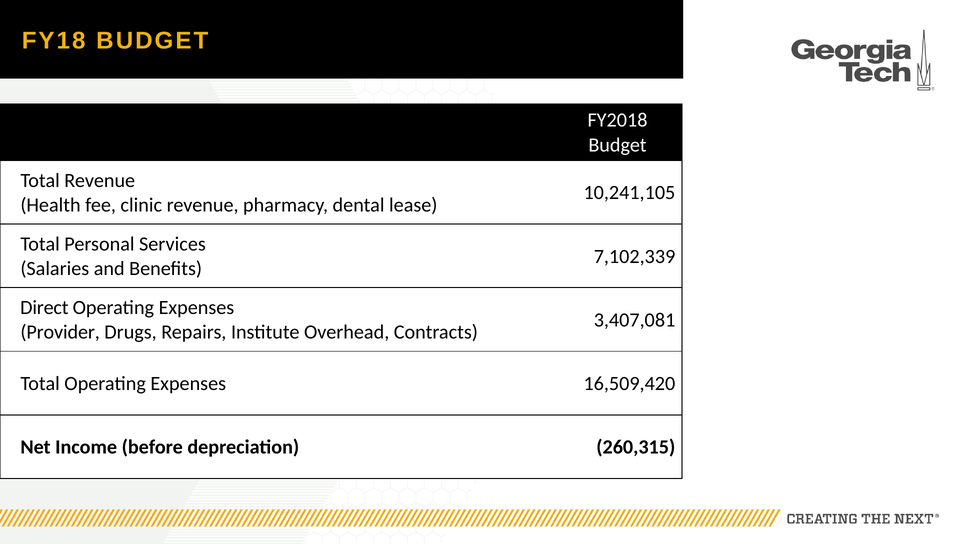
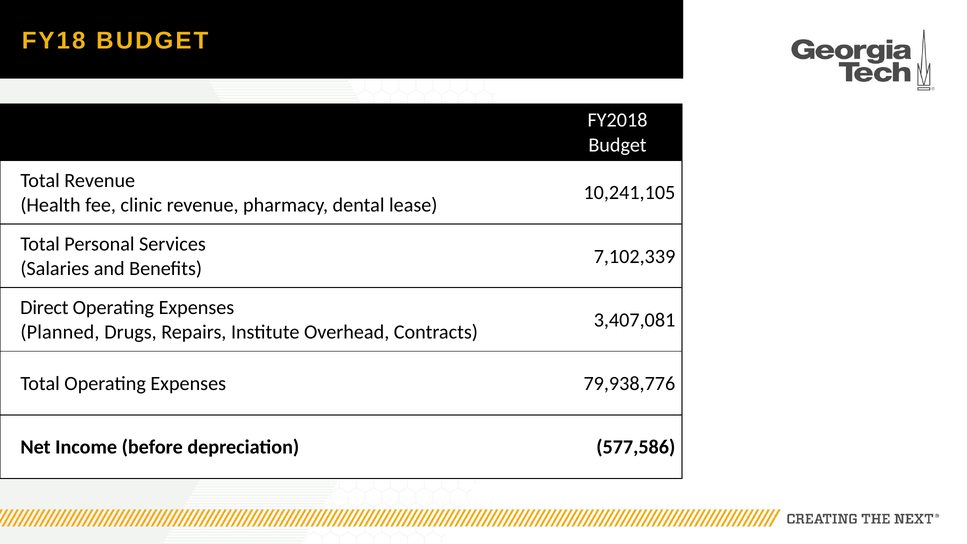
Provider: Provider -> Planned
16,509,420: 16,509,420 -> 79,938,776
260,315: 260,315 -> 577,586
